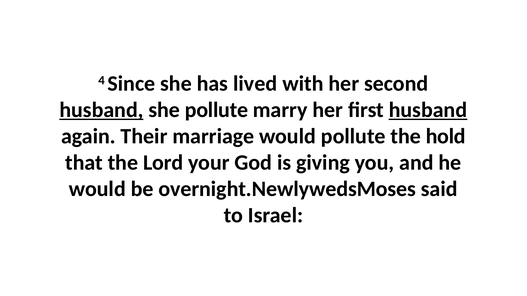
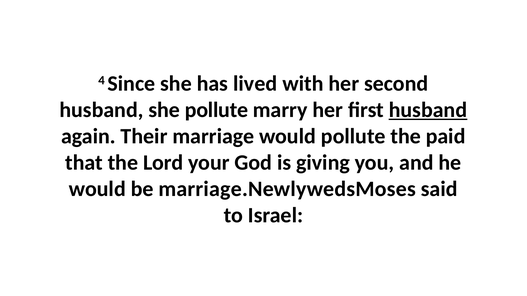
husband at (101, 110) underline: present -> none
hold: hold -> paid
overnight.NewlywedsMoses: overnight.NewlywedsMoses -> marriage.NewlywedsMoses
